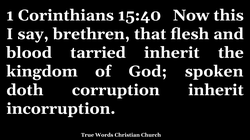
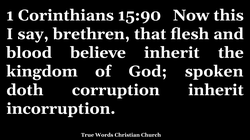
15:40: 15:40 -> 15:90
tarried: tarried -> believe
